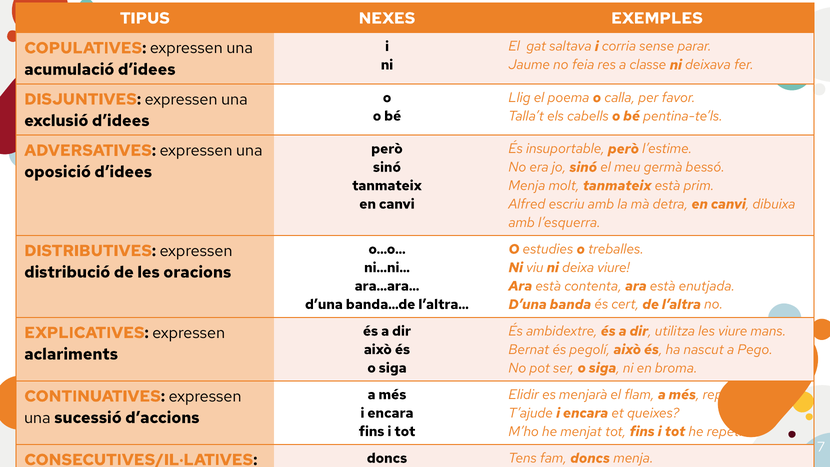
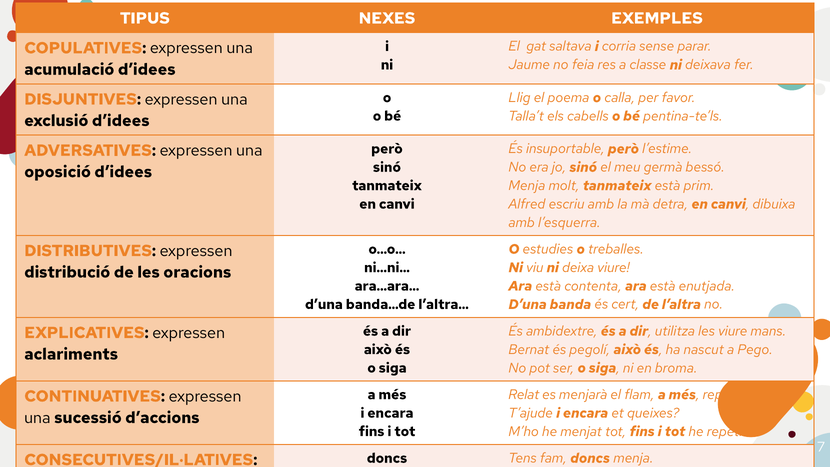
Elidir: Elidir -> Relat
